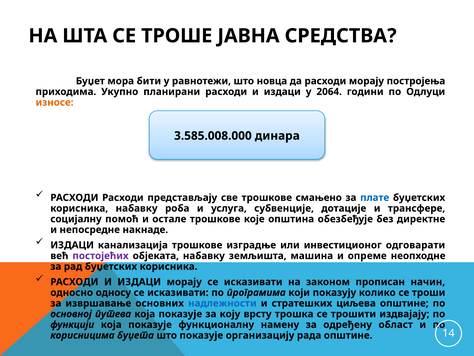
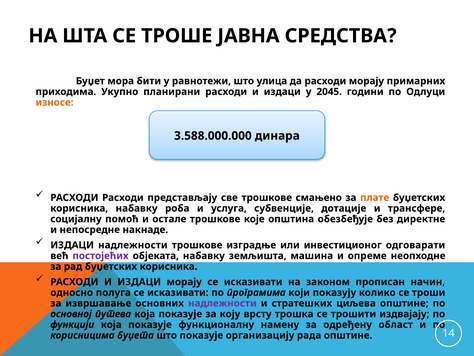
новца: новца -> улица
постројења: постројења -> примарних
2064: 2064 -> 2045
3.585.008.000: 3.585.008.000 -> 3.588.000.000
плате colour: blue -> orange
ИЗДАЦИ канализација: канализација -> надлежности
односу: односу -> полуга
надлежности at (222, 303) colour: blue -> purple
